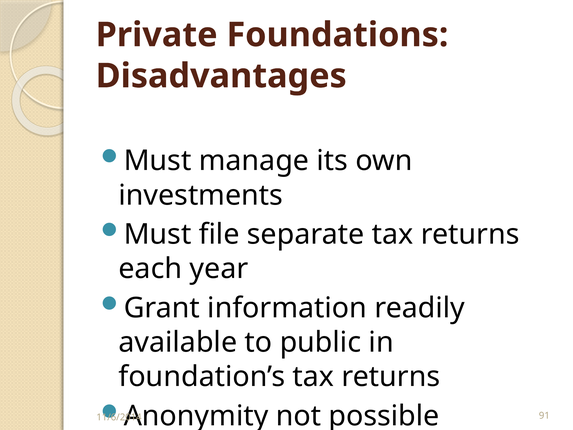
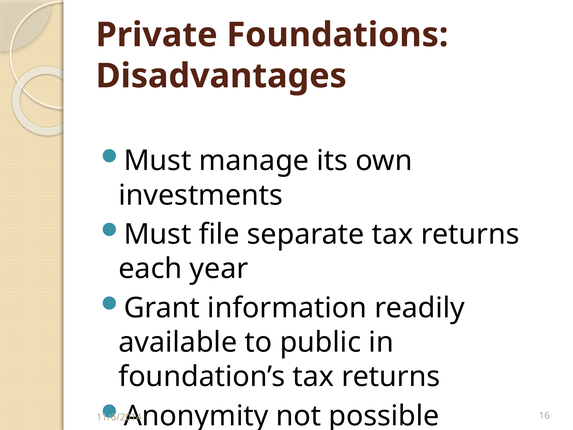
91: 91 -> 16
